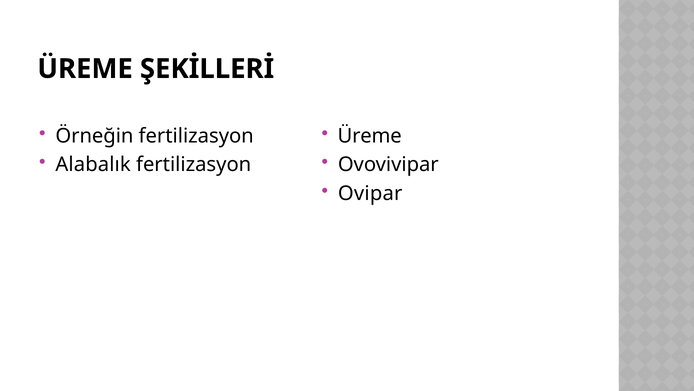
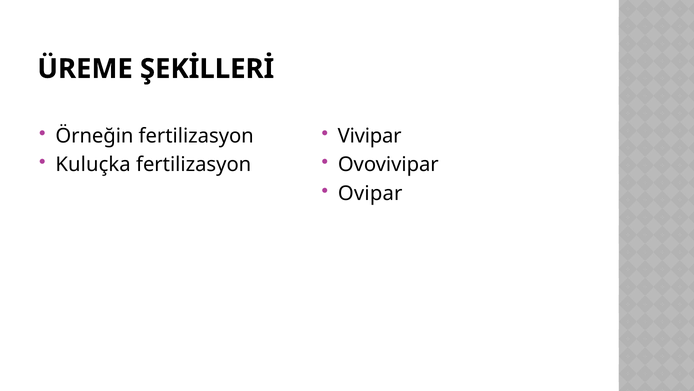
Üreme at (370, 136): Üreme -> Vivipar
Alabalık: Alabalık -> Kuluçka
